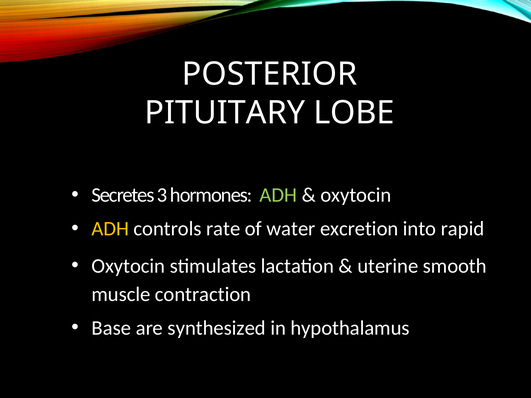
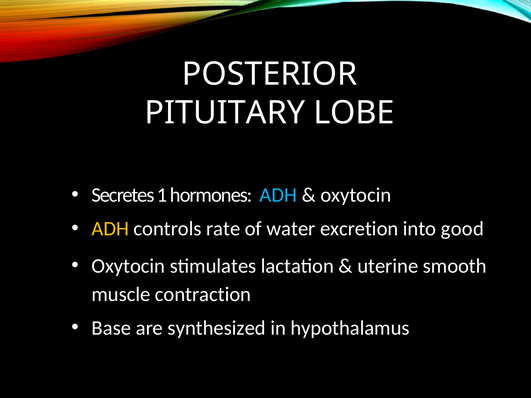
3: 3 -> 1
ADH at (278, 195) colour: light green -> light blue
rapid: rapid -> good
